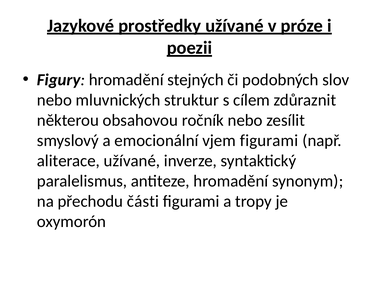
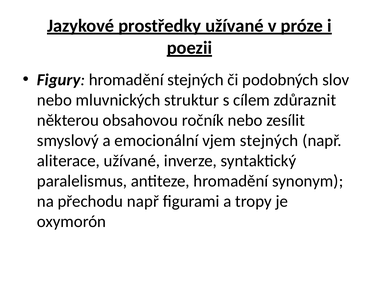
vjem figurami: figurami -> stejných
přechodu části: části -> např
